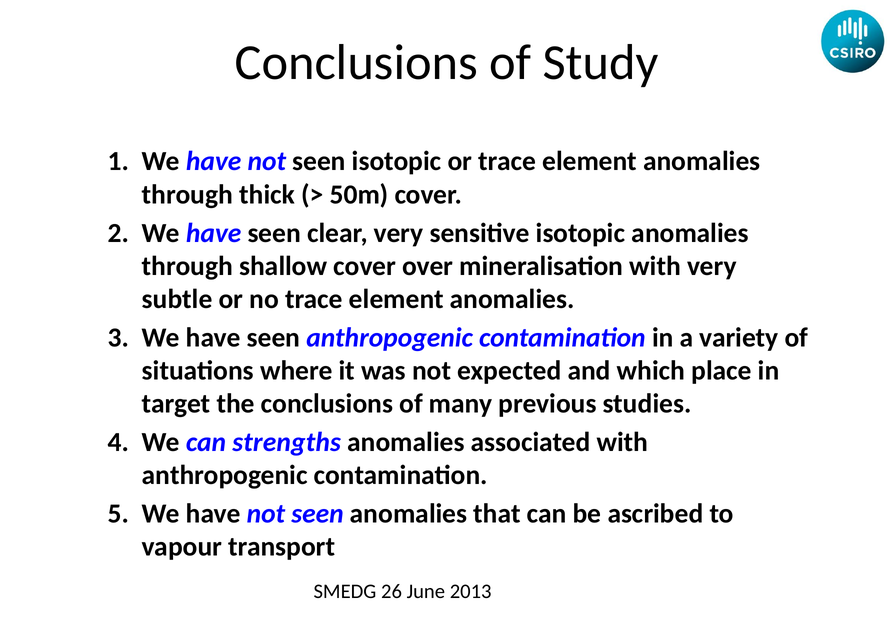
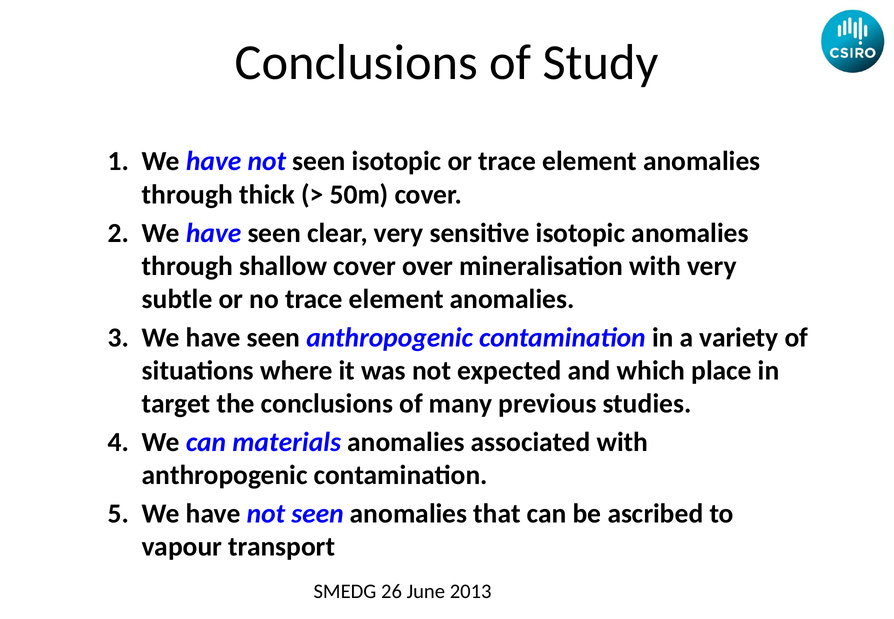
strengths: strengths -> materials
